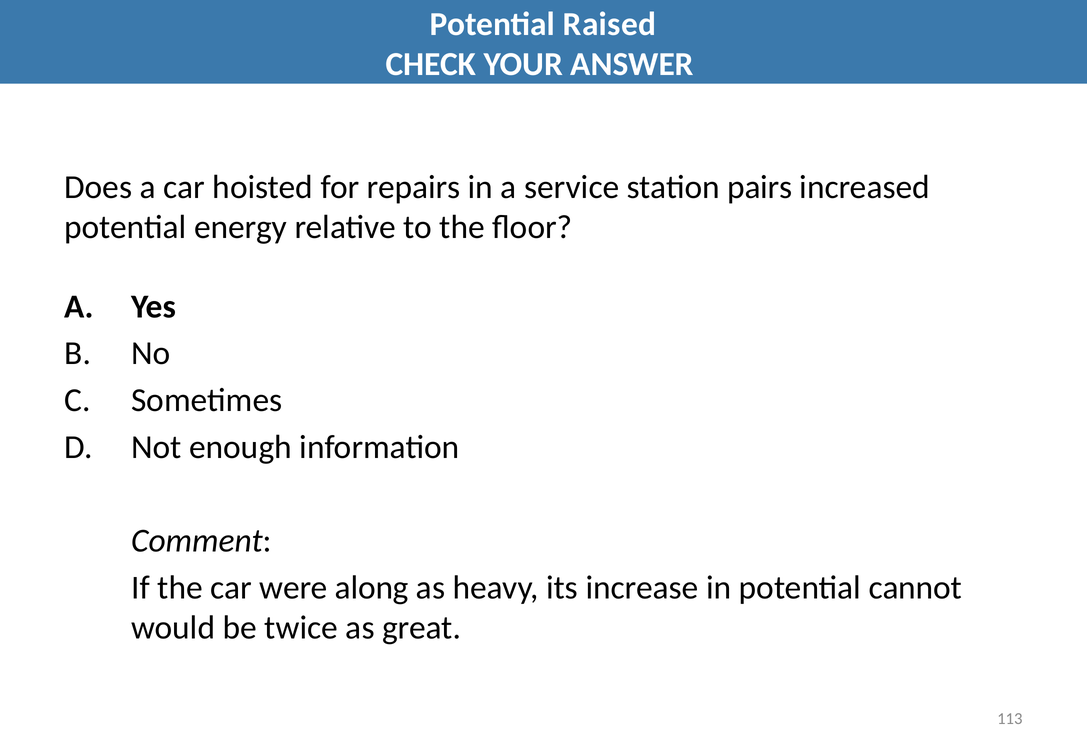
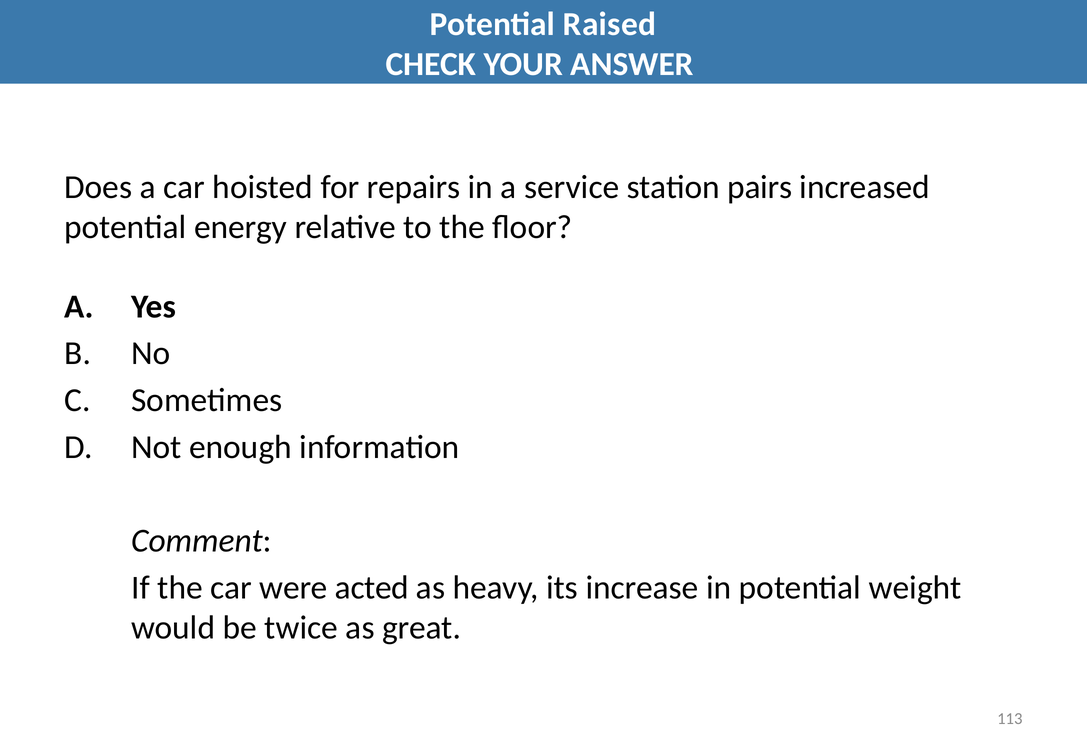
along: along -> acted
cannot: cannot -> weight
